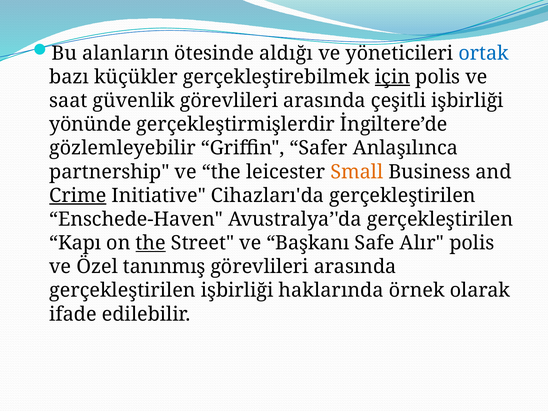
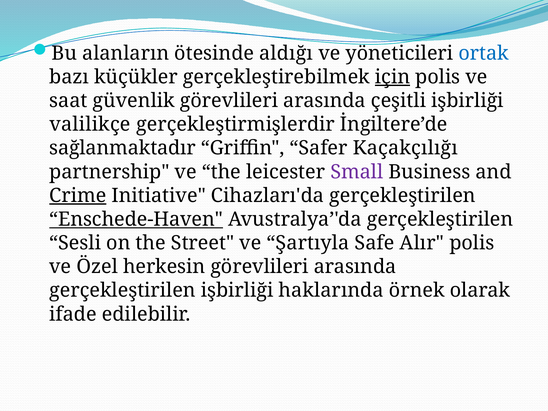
yönünde: yönünde -> valilikçe
gözlemleyebilir: gözlemleyebilir -> sağlanmaktadır
Anlaşılınca: Anlaşılınca -> Kaçakçılığı
Small colour: orange -> purple
Enschede-Haven underline: none -> present
Kapı: Kapı -> Sesli
the at (151, 243) underline: present -> none
Başkanı: Başkanı -> Şartıyla
tanınmış: tanınmış -> herkesin
